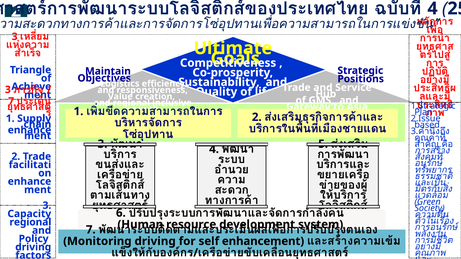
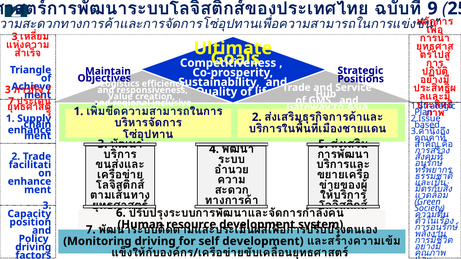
4 at (433, 8): 4 -> 9
regional at (30, 222): regional -> position
self enhancement: enhancement -> development
